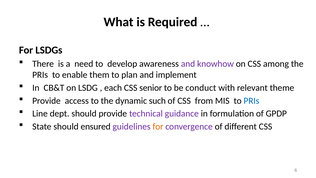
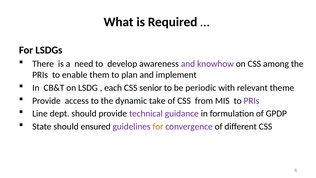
conduct: conduct -> periodic
such: such -> take
PRIs at (251, 101) colour: blue -> purple
